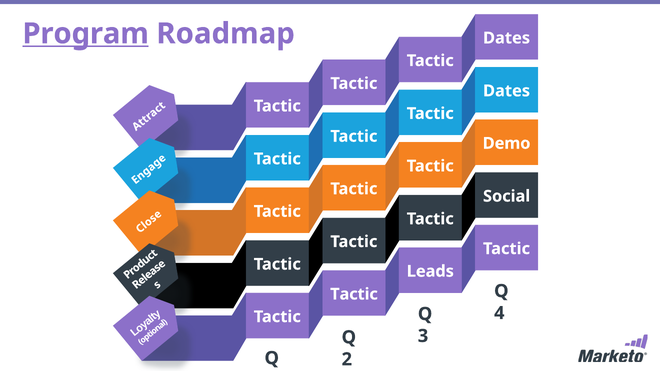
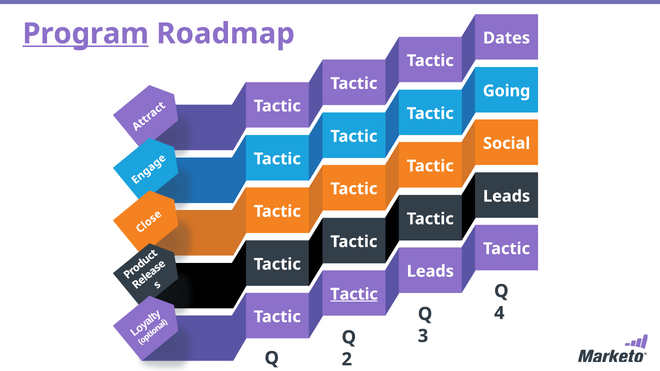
Dates at (507, 91): Dates -> Going
Demo: Demo -> Social
Social at (507, 196): Social -> Leads
Tactic at (354, 294) underline: none -> present
